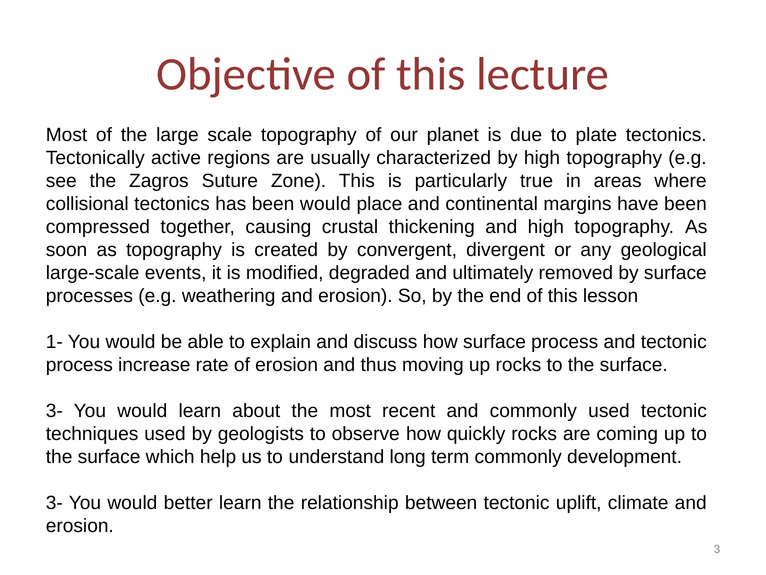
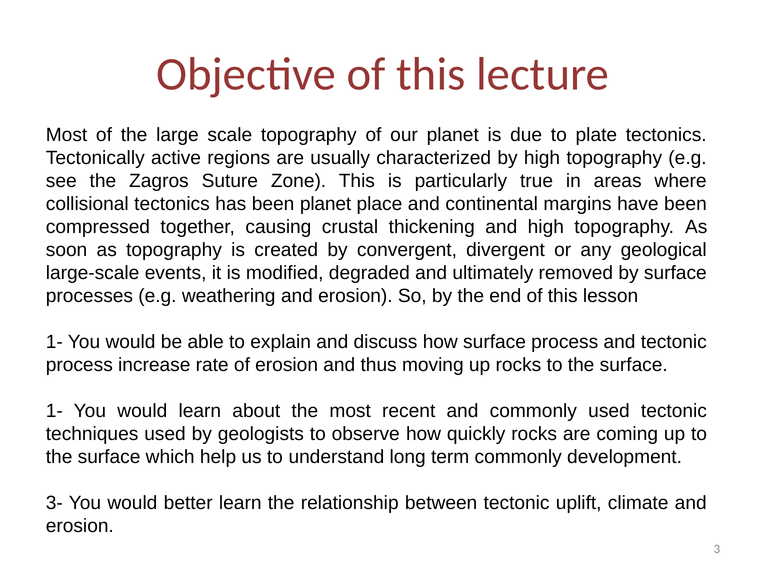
been would: would -> planet
3- at (54, 411): 3- -> 1-
